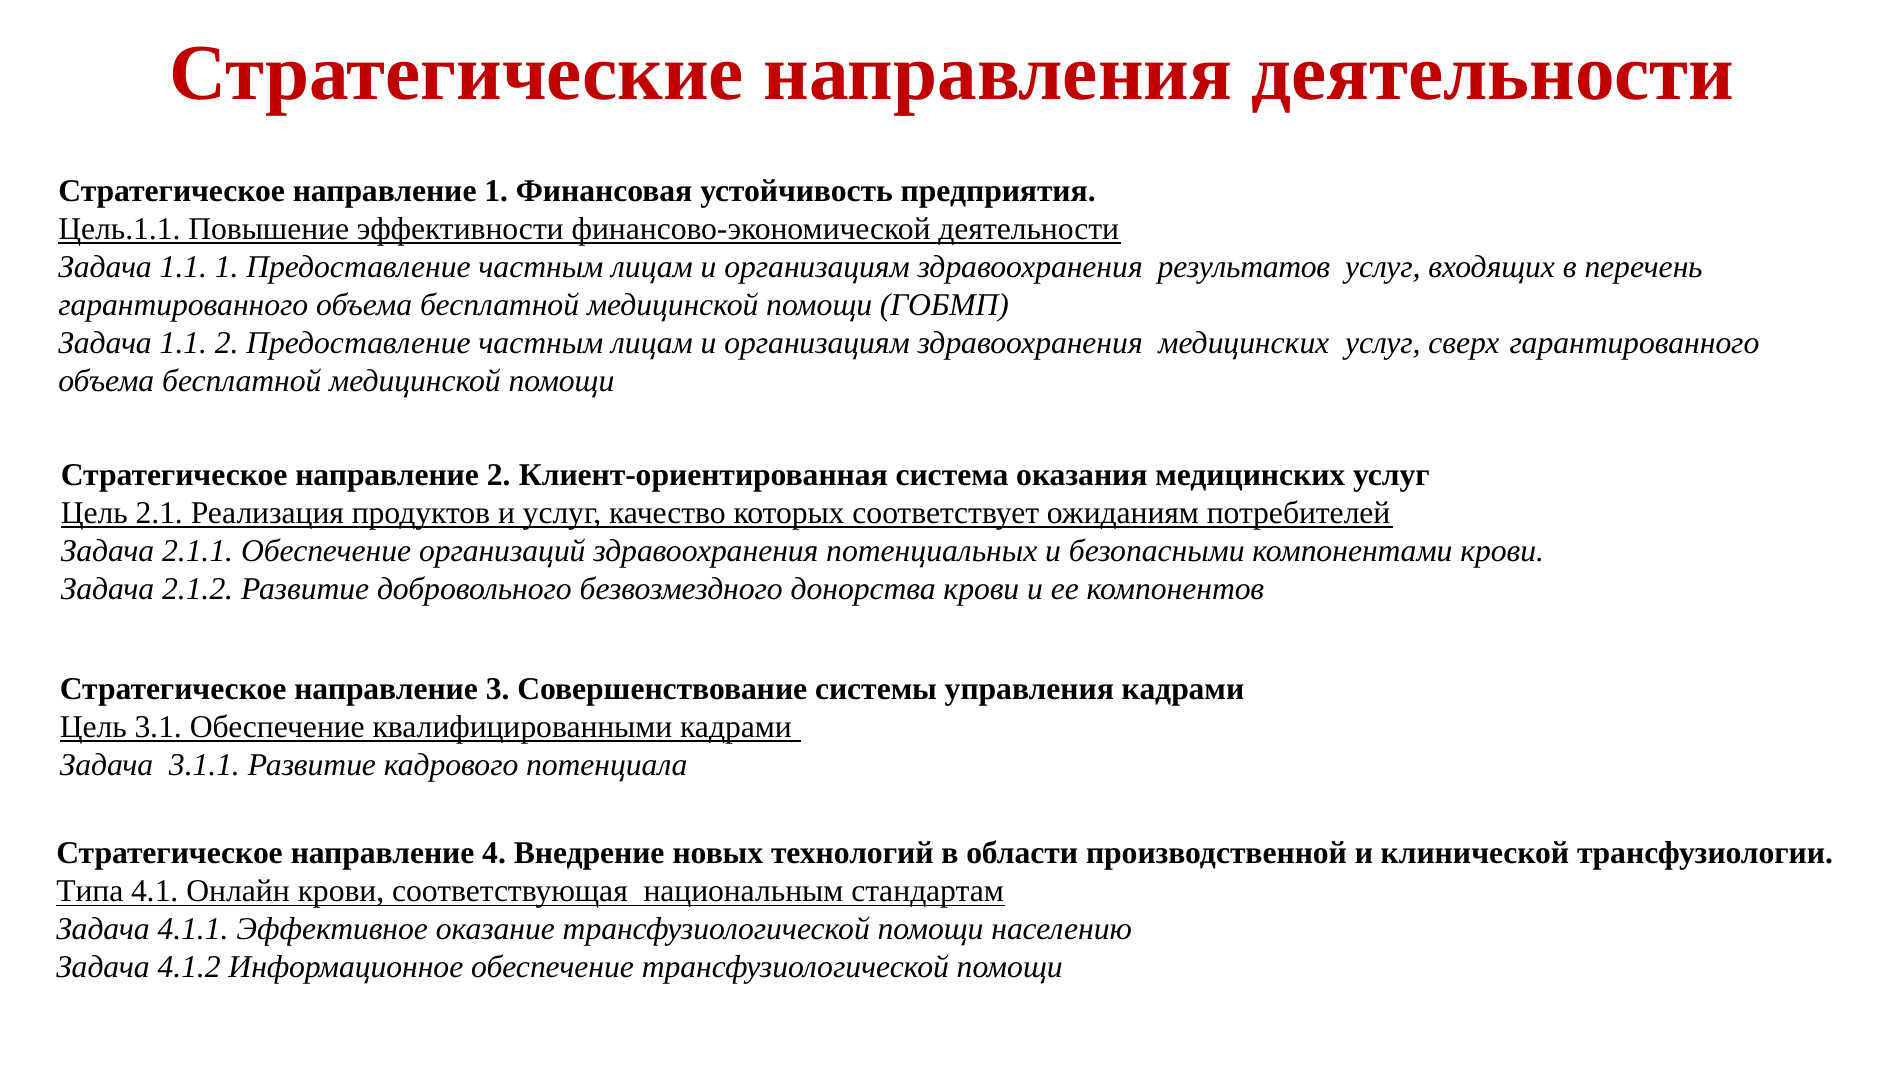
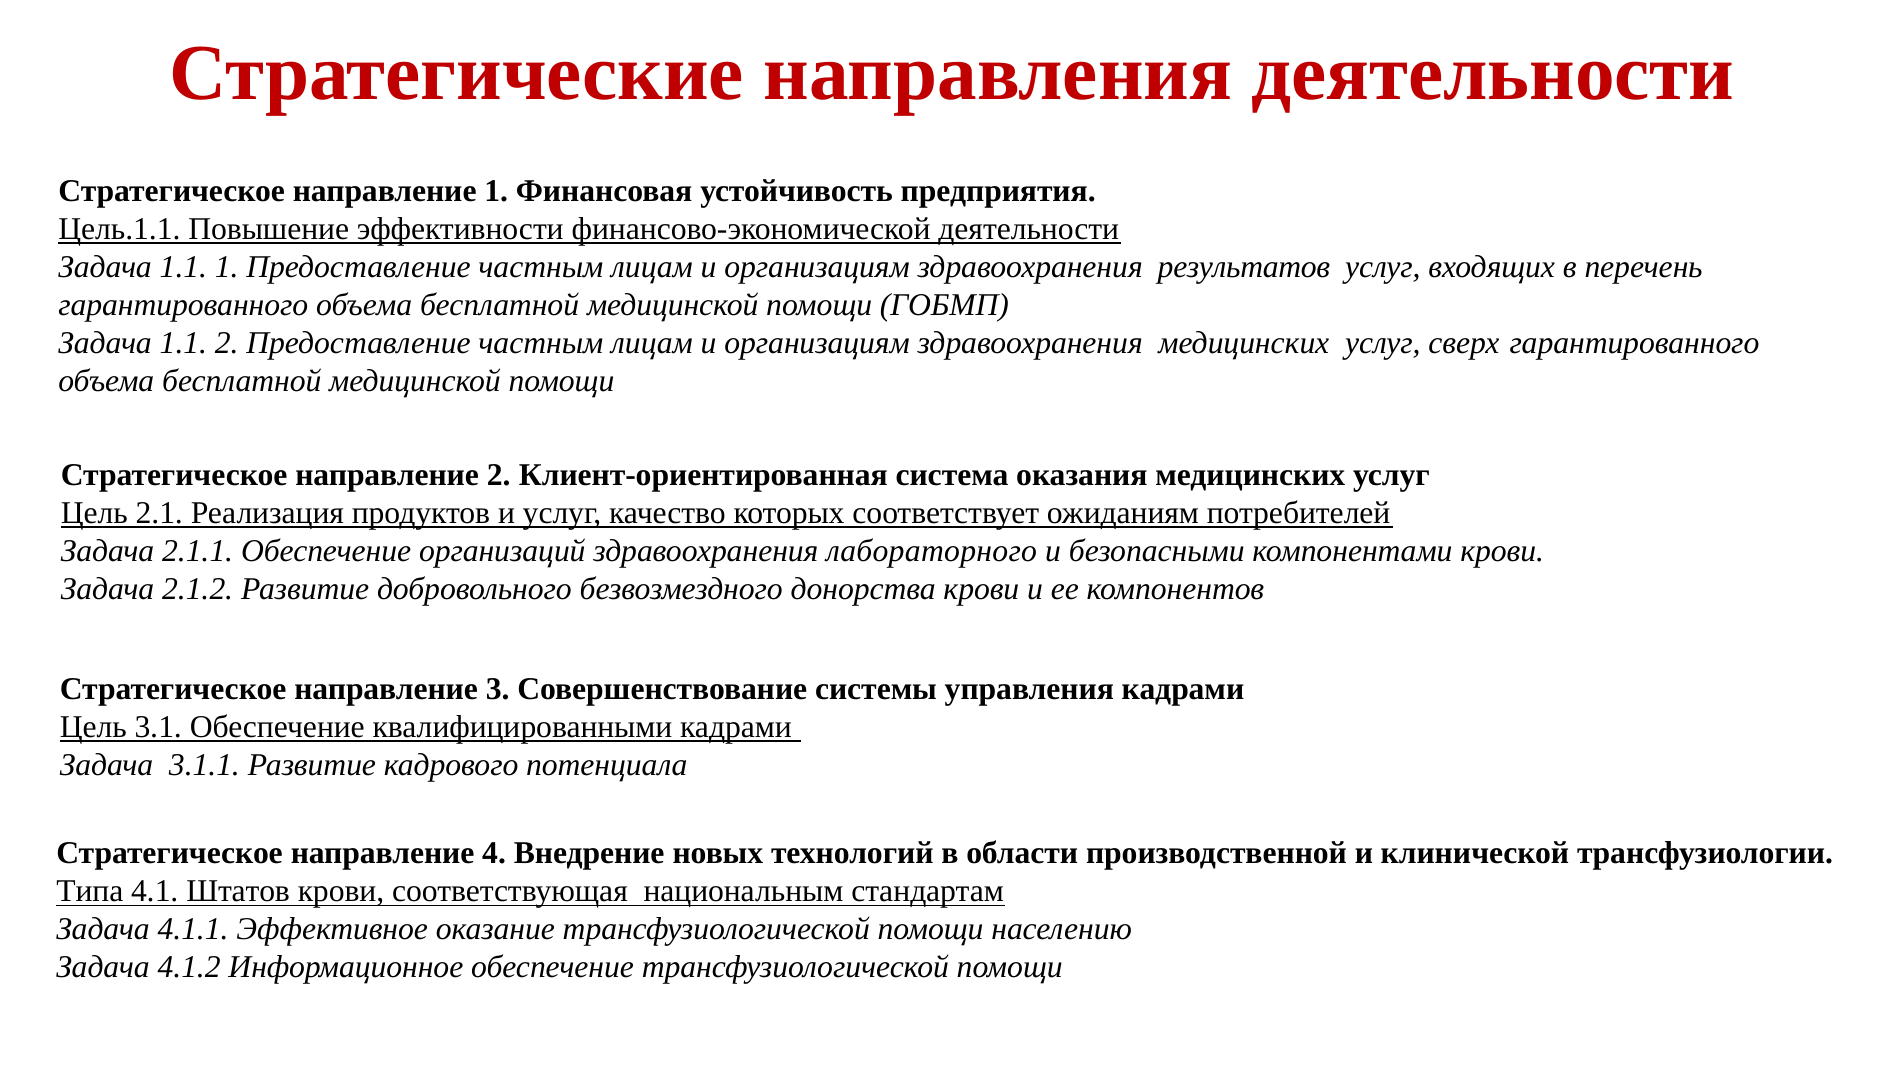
потенциальных: потенциальных -> лабораторного
Онлайн: Онлайн -> Штатов
